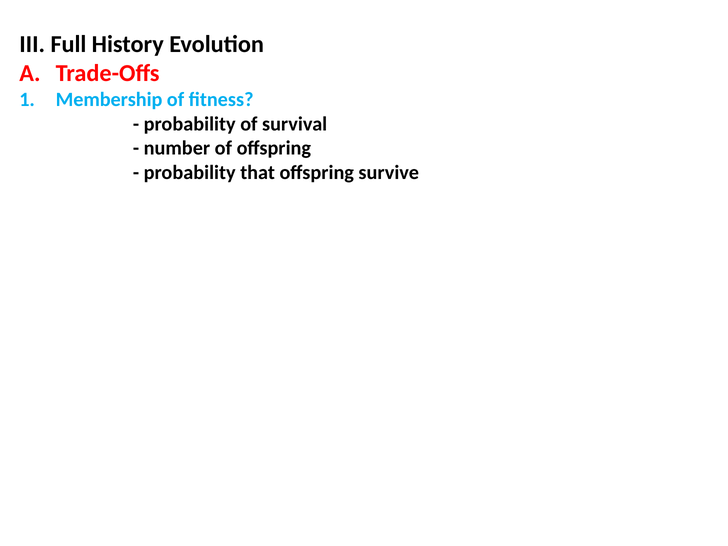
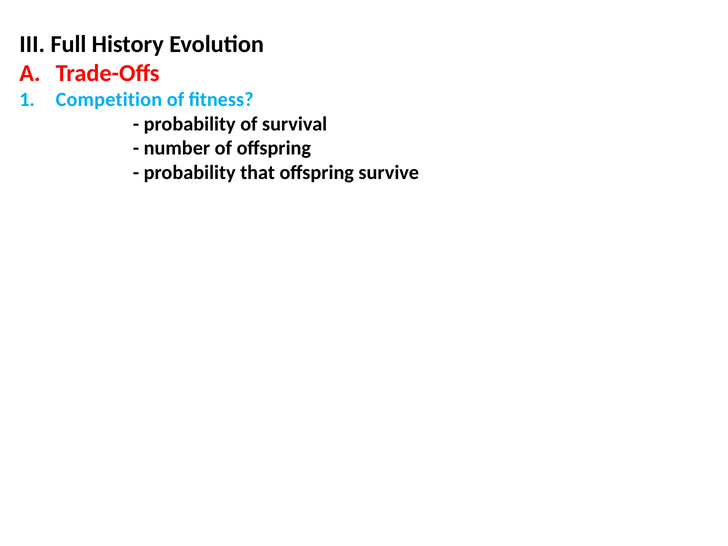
Membership: Membership -> Competition
